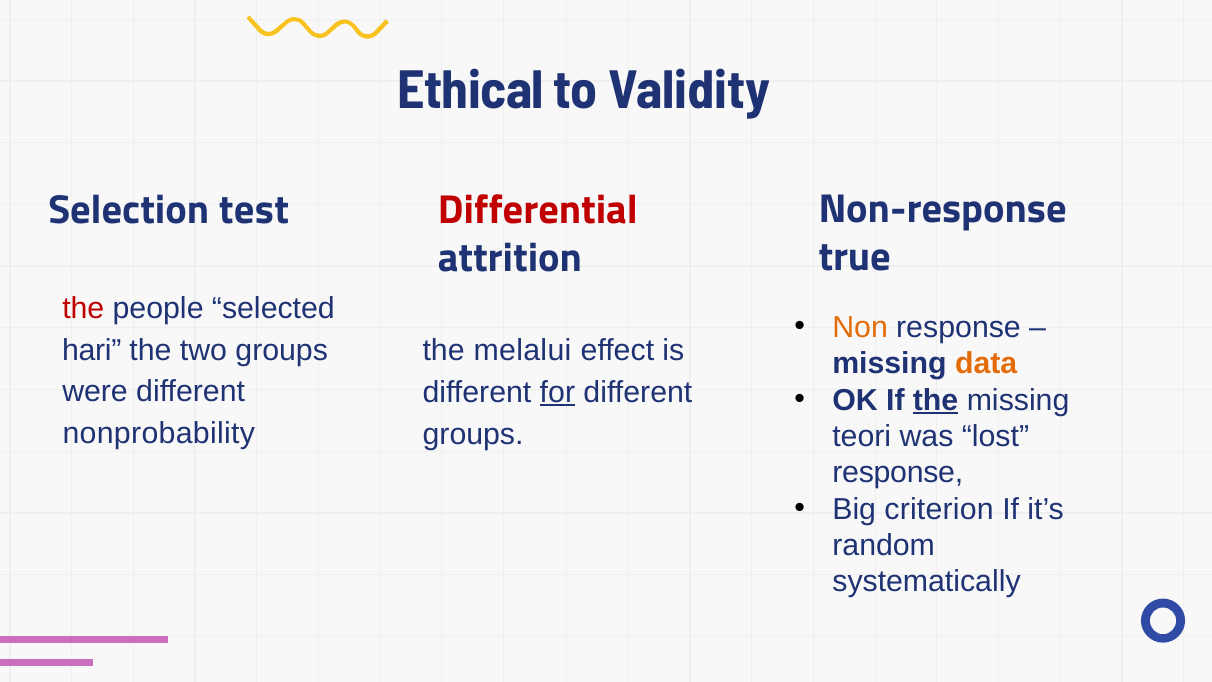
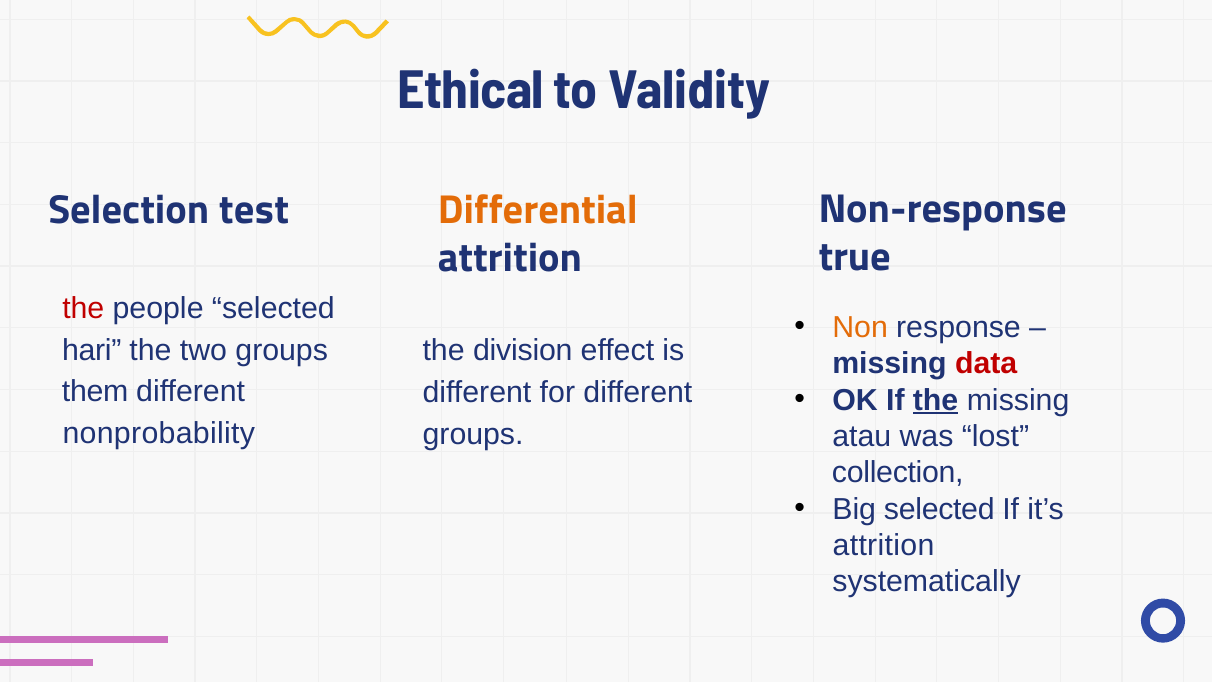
Differential colour: red -> orange
melalui: melalui -> division
data colour: orange -> red
were: were -> them
for underline: present -> none
teori: teori -> atau
response at (898, 473): response -> collection
Big criterion: criterion -> selected
random at (884, 545): random -> attrition
